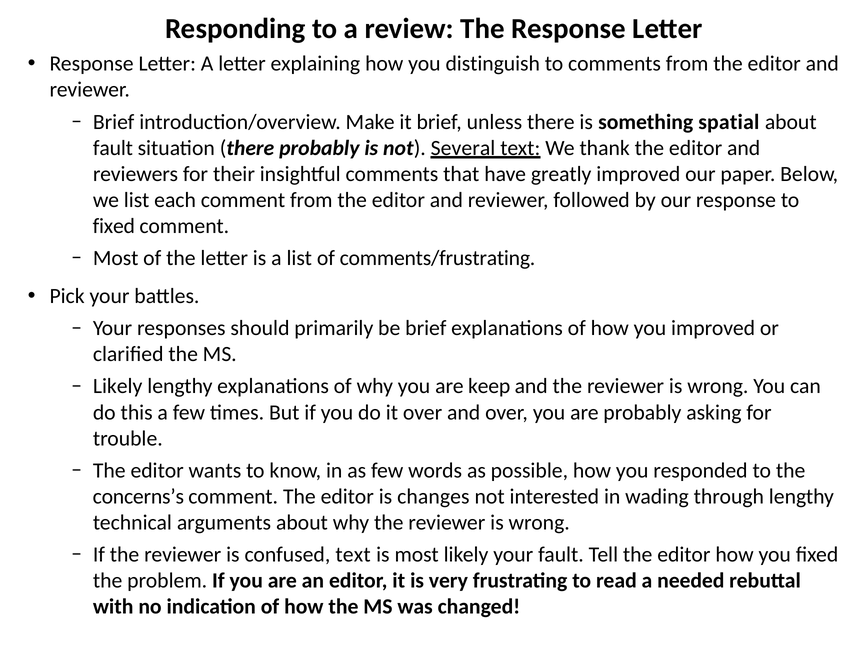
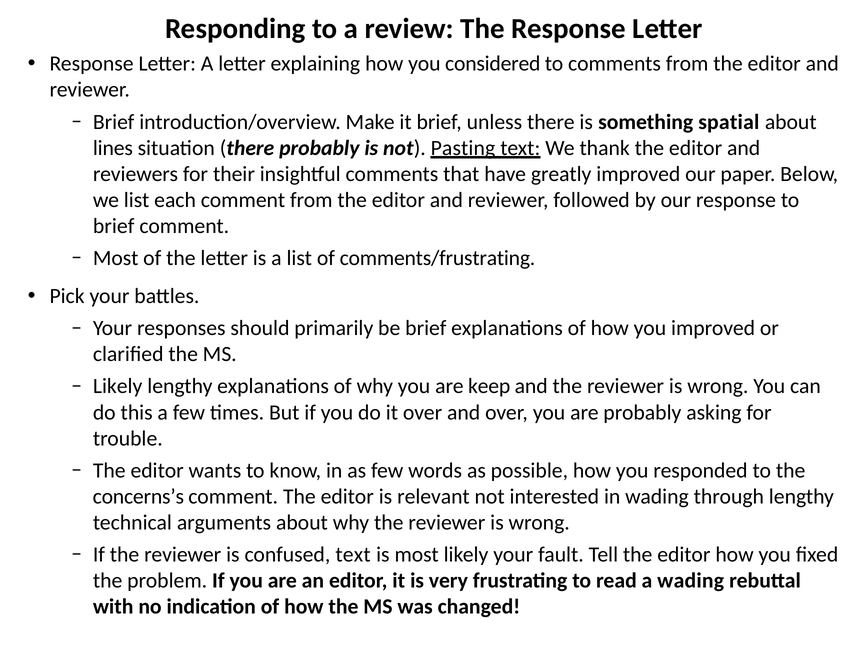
distinguish: distinguish -> considered
fault at (113, 148): fault -> lines
Several: Several -> Pasting
fixed at (114, 226): fixed -> brief
changes: changes -> relevant
a needed: needed -> wading
